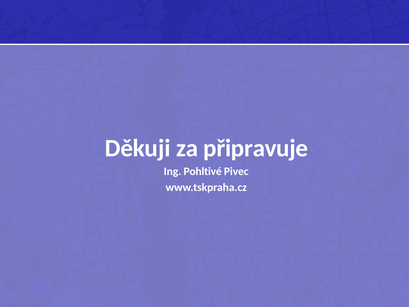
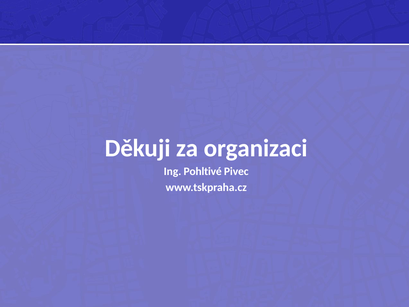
připravuje: připravuje -> organizaci
